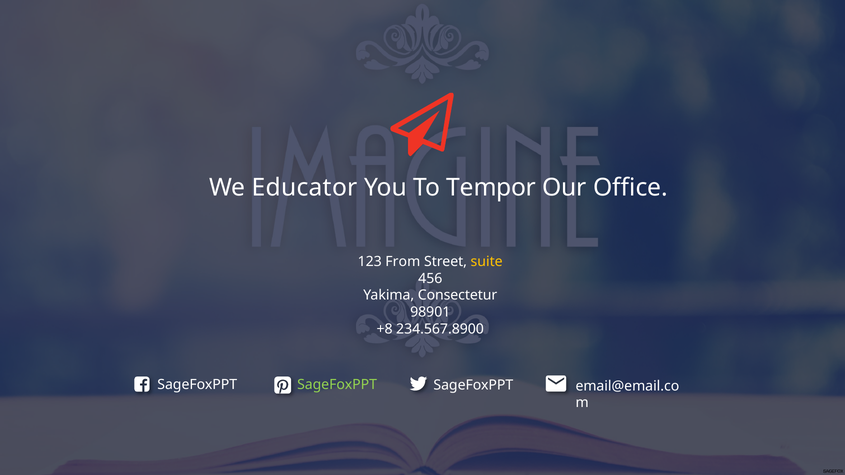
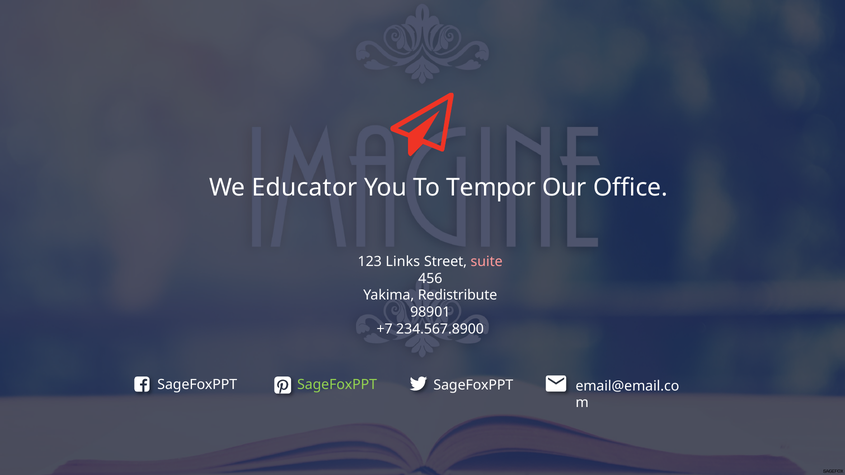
From: From -> Links
suite colour: yellow -> pink
Consectetur: Consectetur -> Redistribute
+8: +8 -> +7
